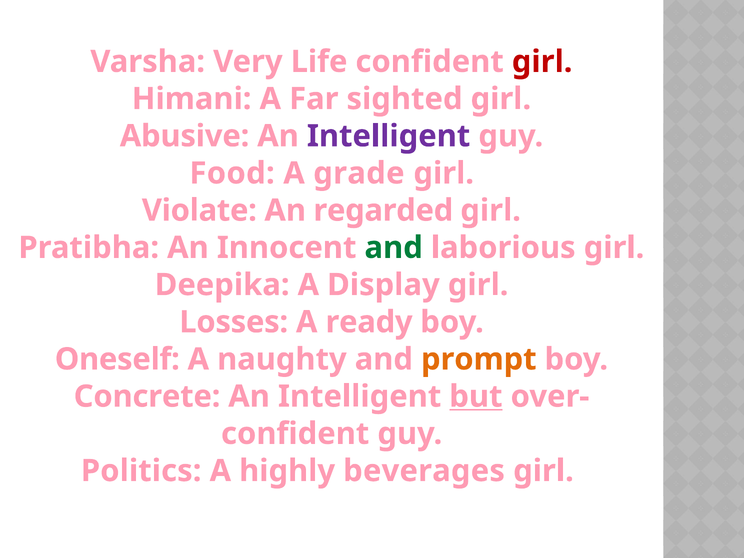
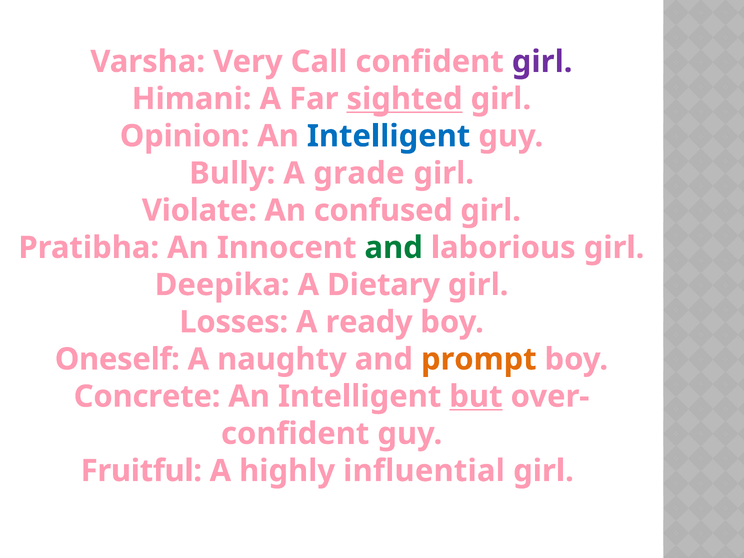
Life: Life -> Call
girl at (542, 62) colour: red -> purple
sighted underline: none -> present
Abusive: Abusive -> Opinion
Intelligent at (389, 136) colour: purple -> blue
Food: Food -> Bully
regarded: regarded -> confused
Display: Display -> Dietary
Politics: Politics -> Fruitful
beverages: beverages -> influential
